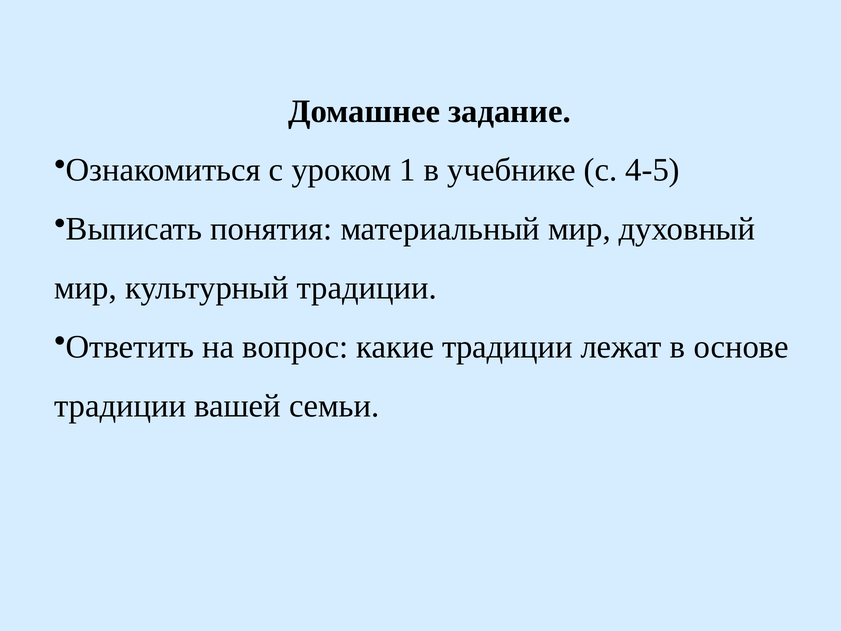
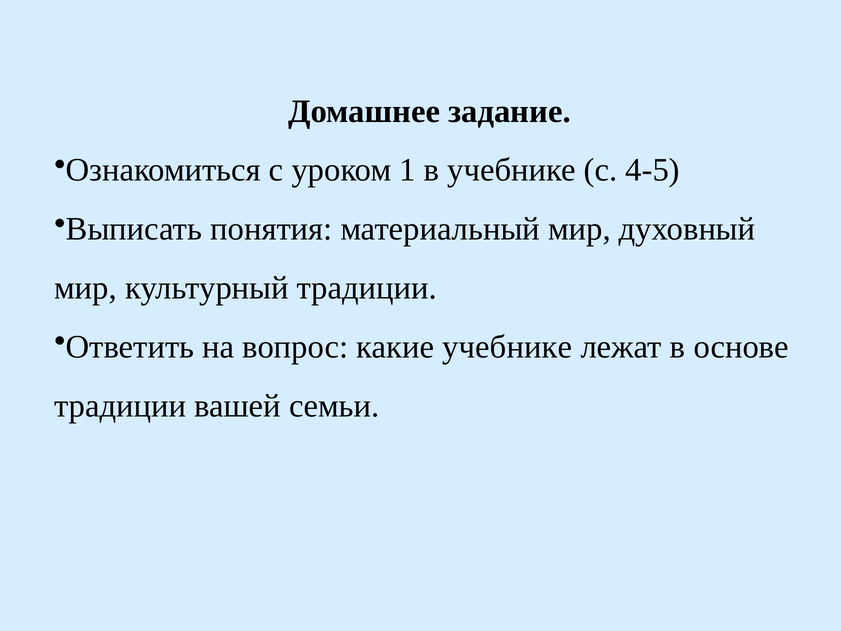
какие традиции: традиции -> учебнике
